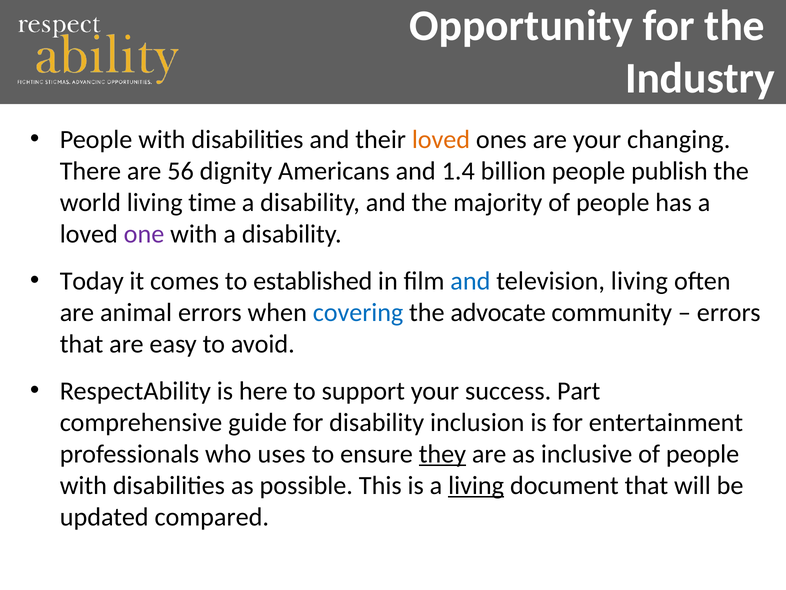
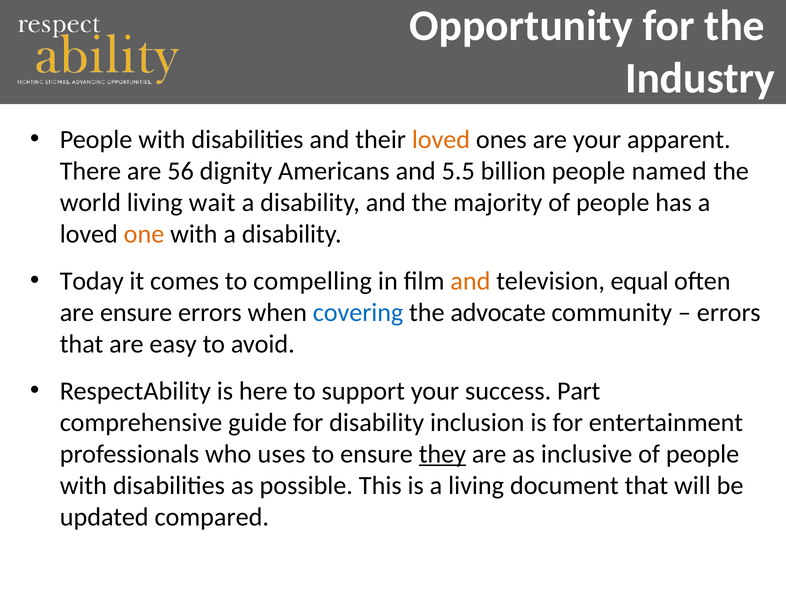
changing: changing -> apparent
1.4: 1.4 -> 5.5
publish: publish -> named
time: time -> wait
one colour: purple -> orange
established: established -> compelling
and at (470, 281) colour: blue -> orange
television living: living -> equal
are animal: animal -> ensure
living at (476, 485) underline: present -> none
